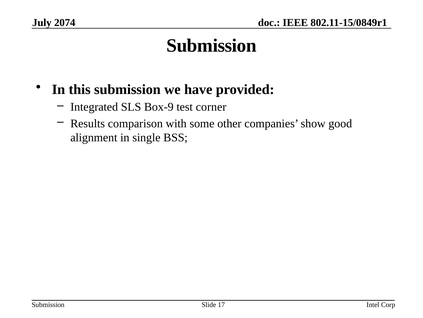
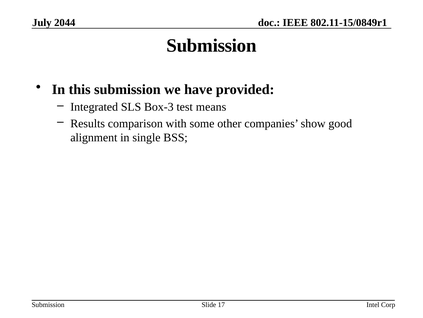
2074: 2074 -> 2044
Box-9: Box-9 -> Box-3
corner: corner -> means
